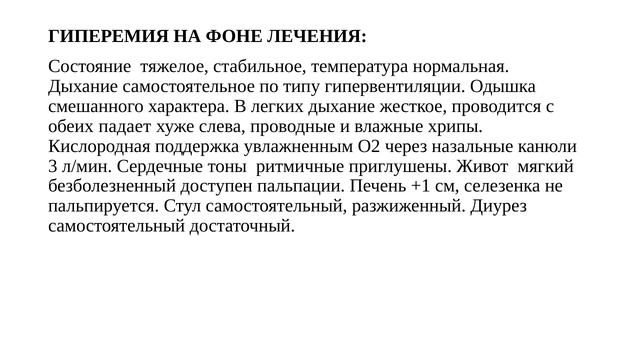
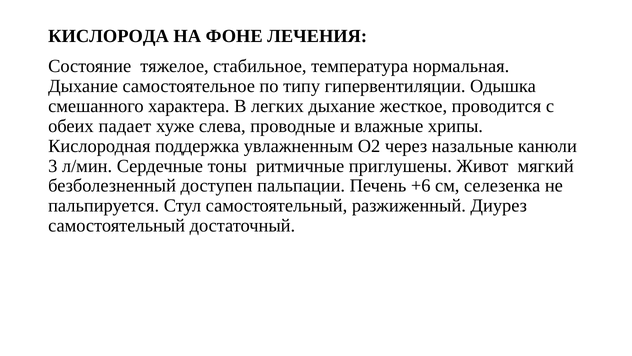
ГИПЕРЕМИЯ: ГИПЕРЕМИЯ -> КИСЛОРОДА
+1: +1 -> +6
